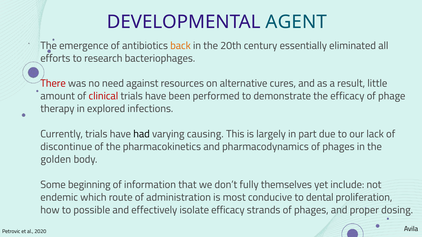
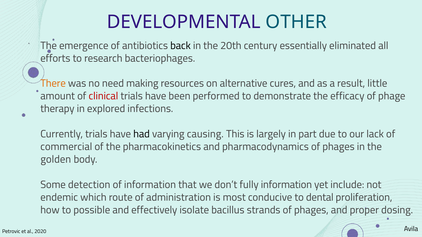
AGENT: AGENT -> OTHER
back colour: orange -> black
There colour: red -> orange
against: against -> making
discontinue: discontinue -> commercial
beginning: beginning -> detection
fully themselves: themselves -> information
isolate efficacy: efficacy -> bacillus
